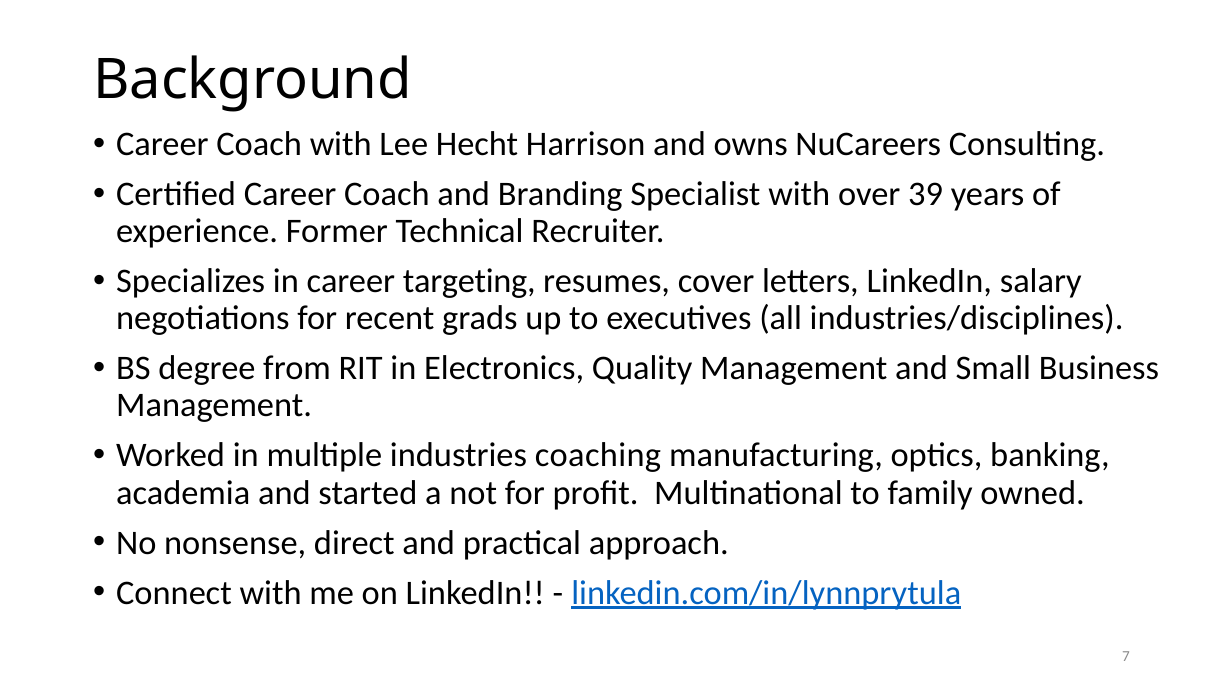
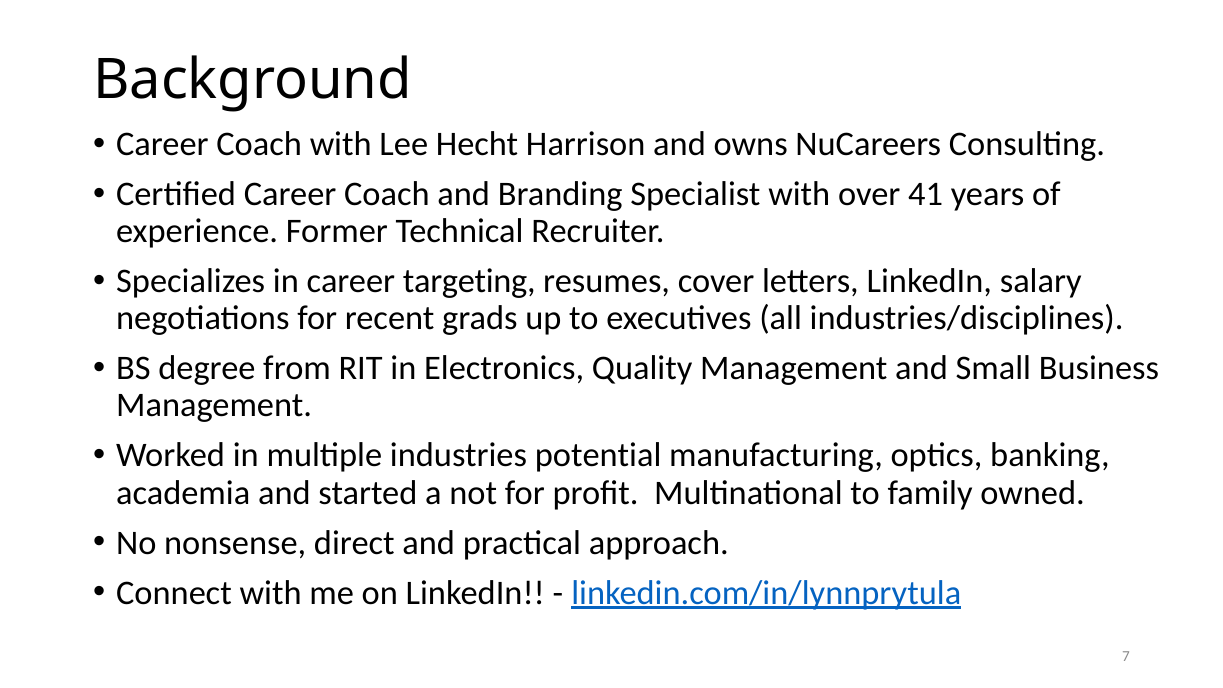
39: 39 -> 41
coaching: coaching -> potential
